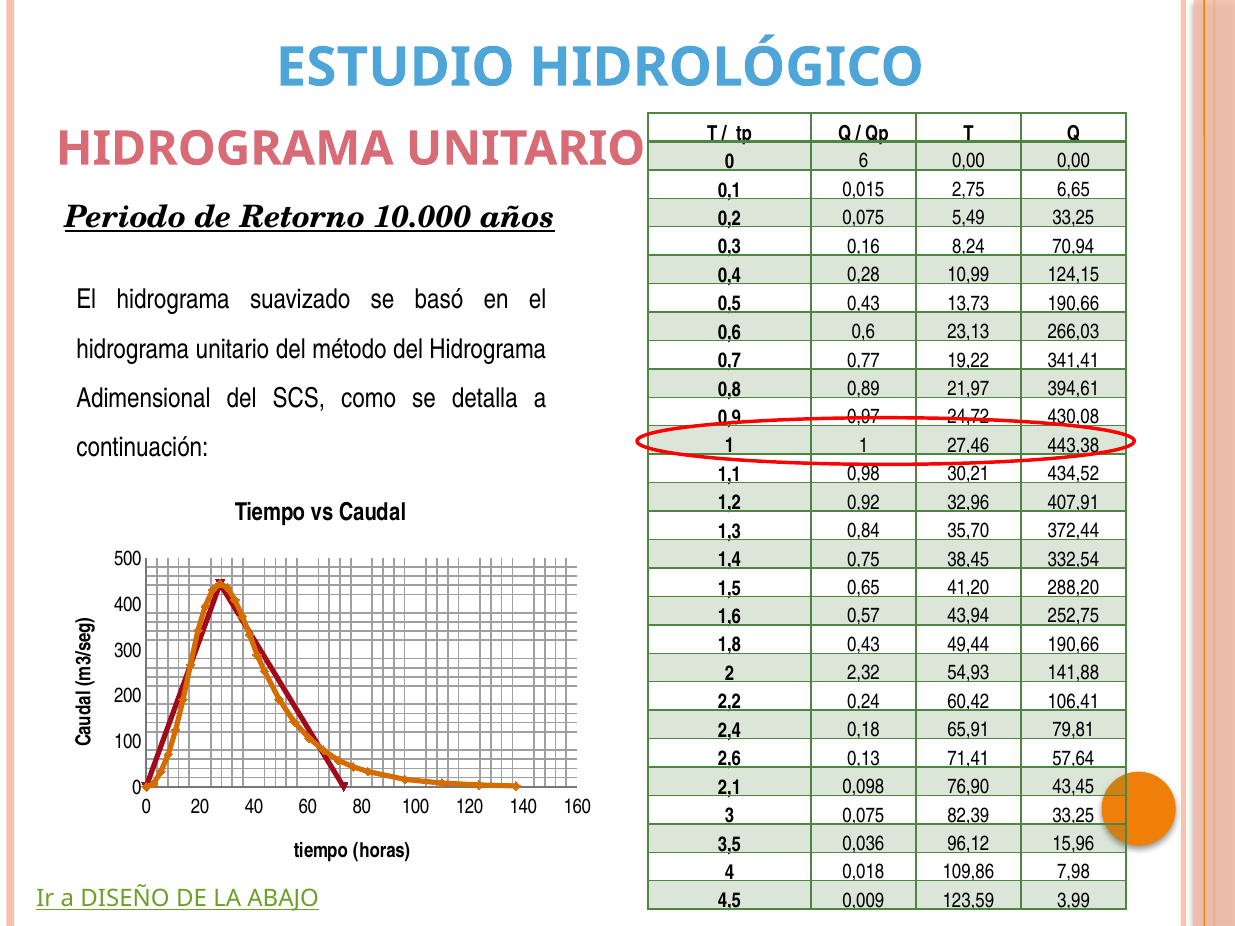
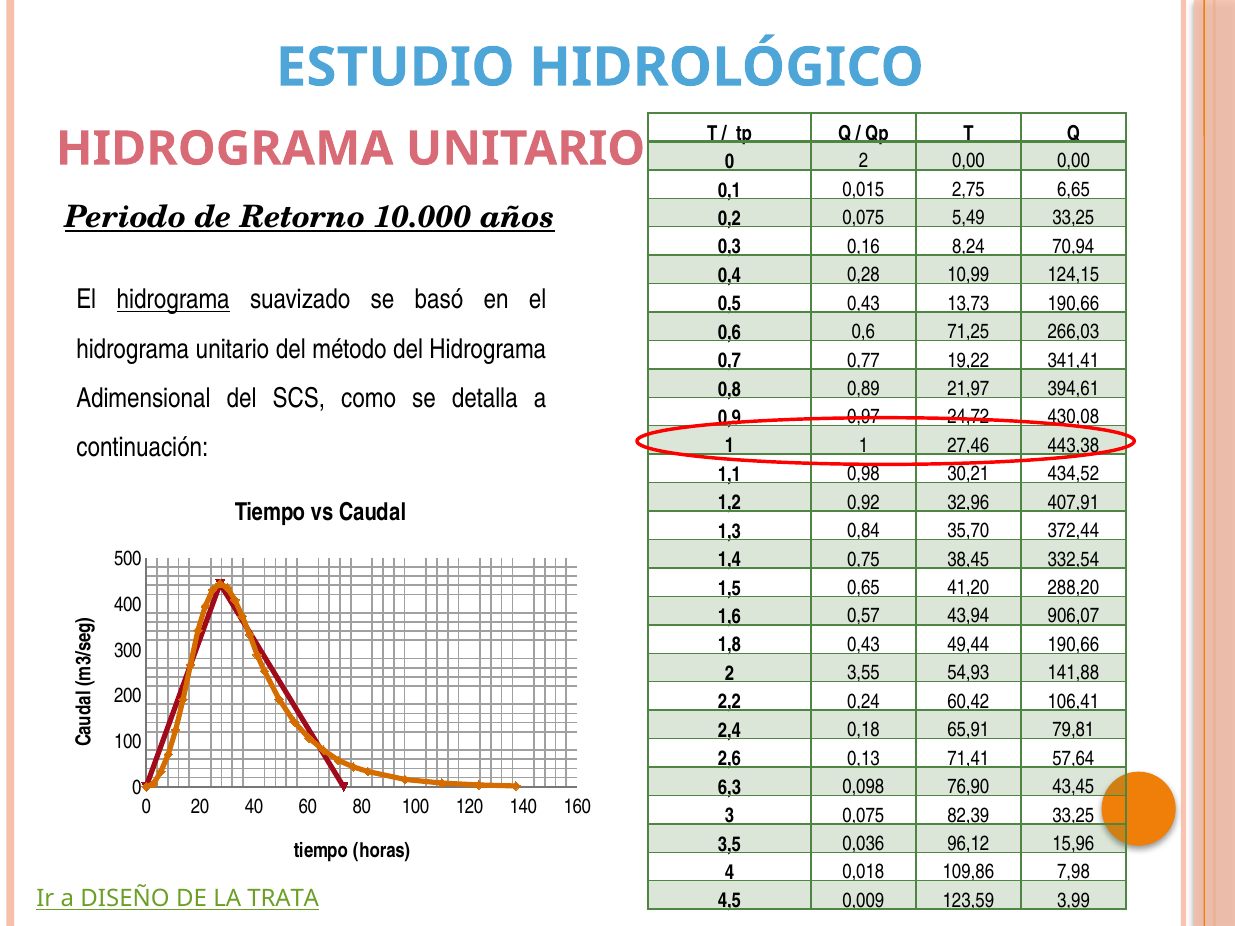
0 6: 6 -> 2
hidrograma at (173, 300) underline: none -> present
23,13: 23,13 -> 71,25
252,75: 252,75 -> 906,07
2,32: 2,32 -> 3,55
2,1: 2,1 -> 6,3
ABAJO: ABAJO -> TRATA
